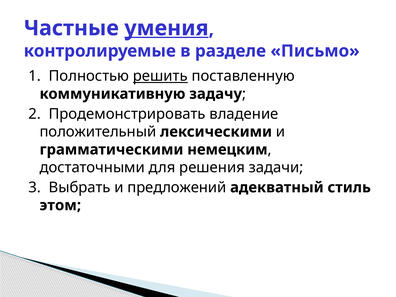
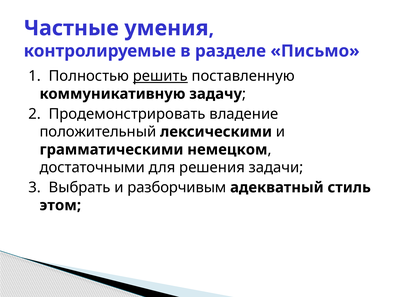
умения underline: present -> none
немецким: немецким -> немецком
предложений: предложений -> разборчивым
